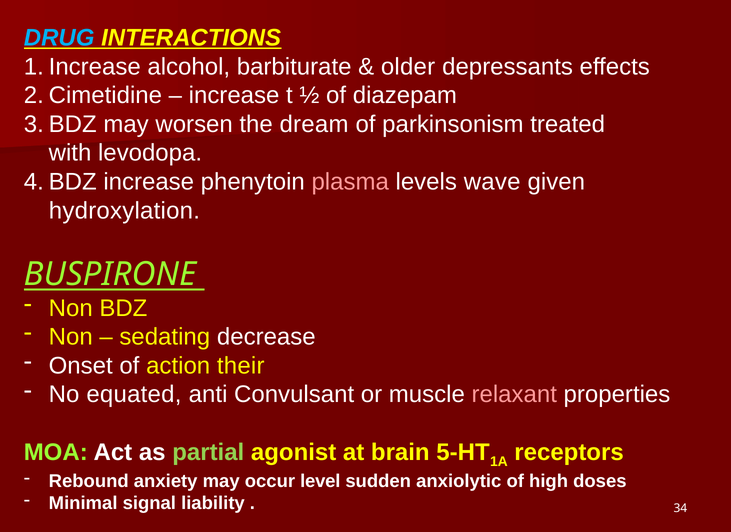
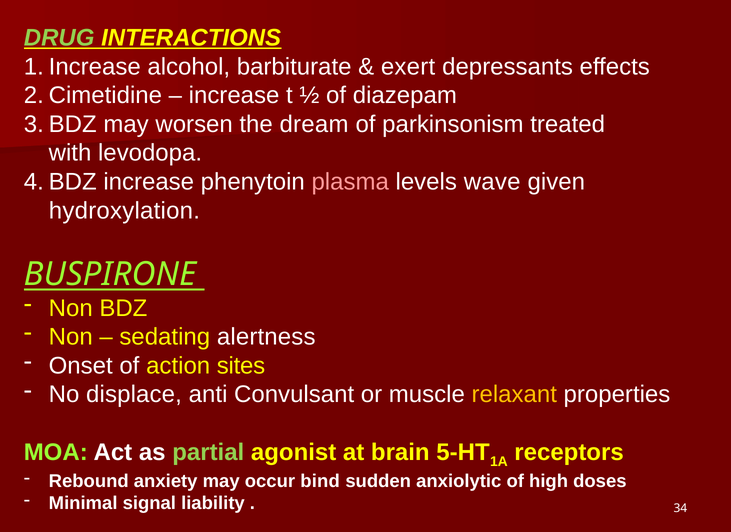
DRUG colour: light blue -> light green
older: older -> exert
decrease: decrease -> alertness
their: their -> sites
equated: equated -> displace
relaxant colour: pink -> yellow
level: level -> bind
